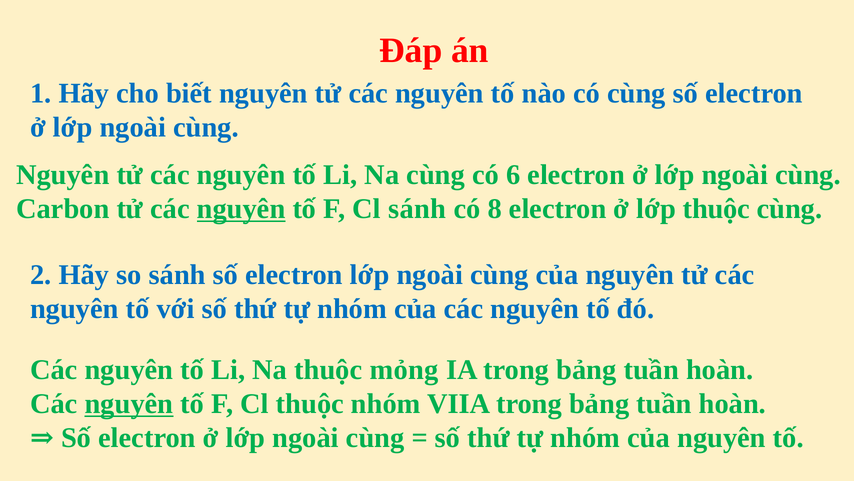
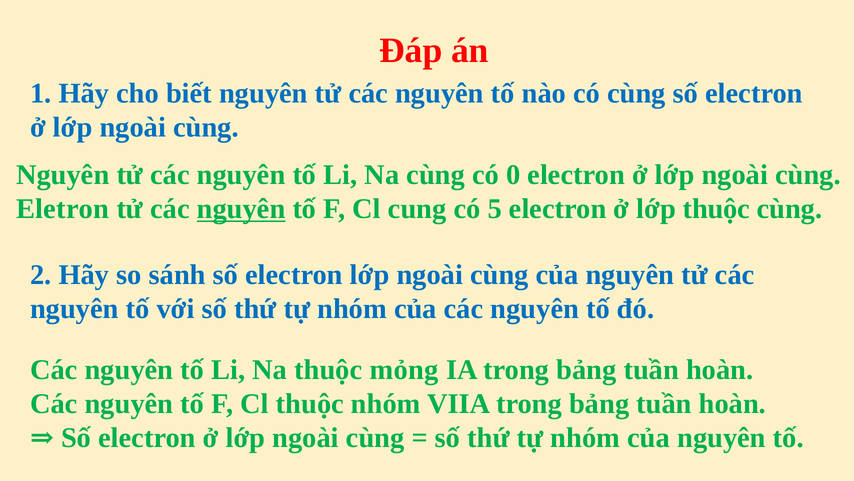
6: 6 -> 0
Carbon: Carbon -> Eletron
Cl sánh: sánh -> cung
8: 8 -> 5
nguyên at (129, 403) underline: present -> none
